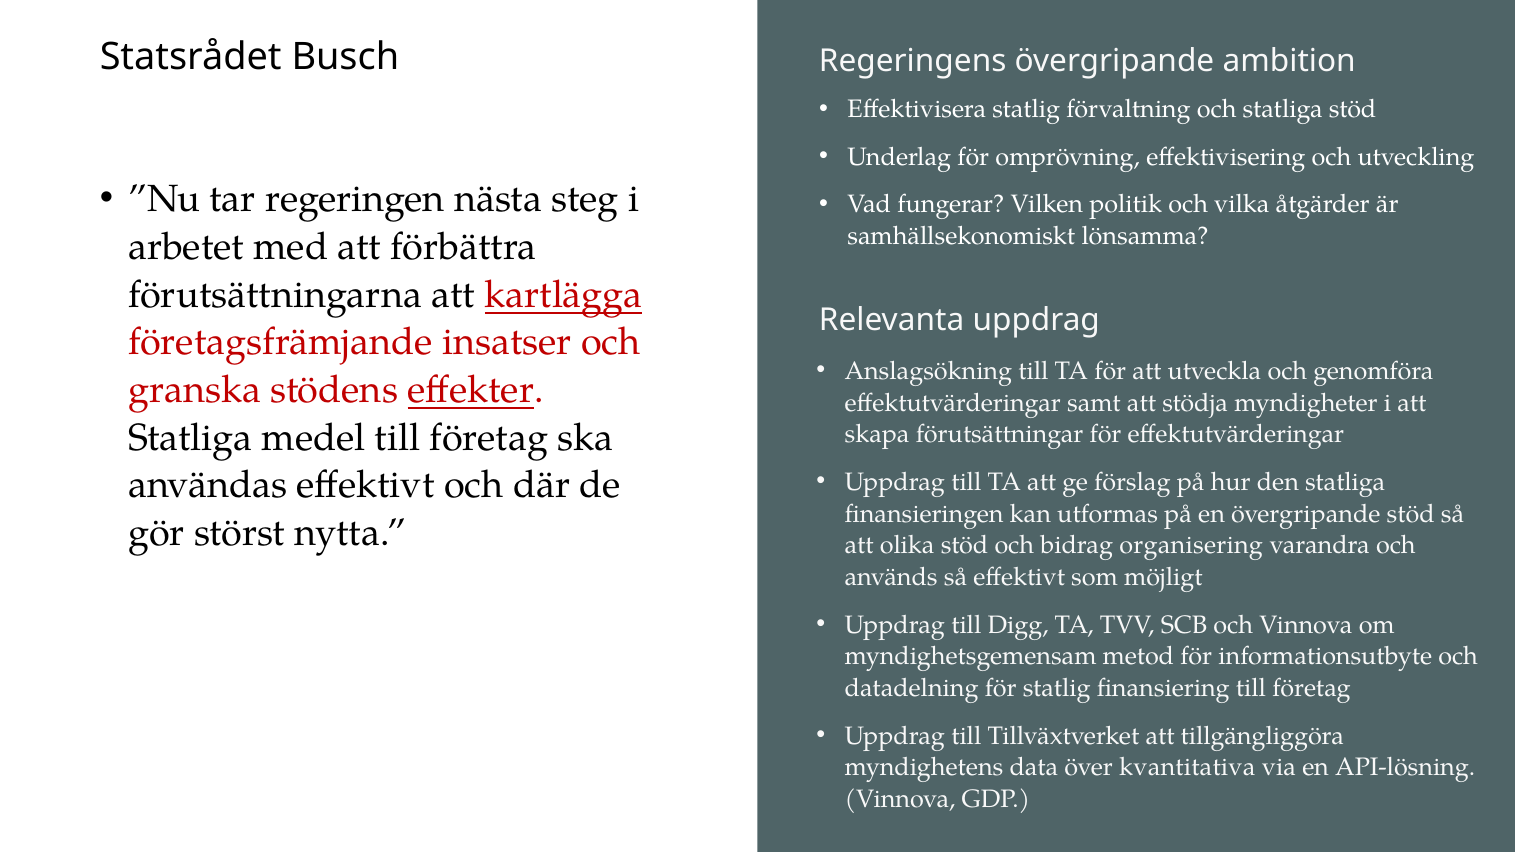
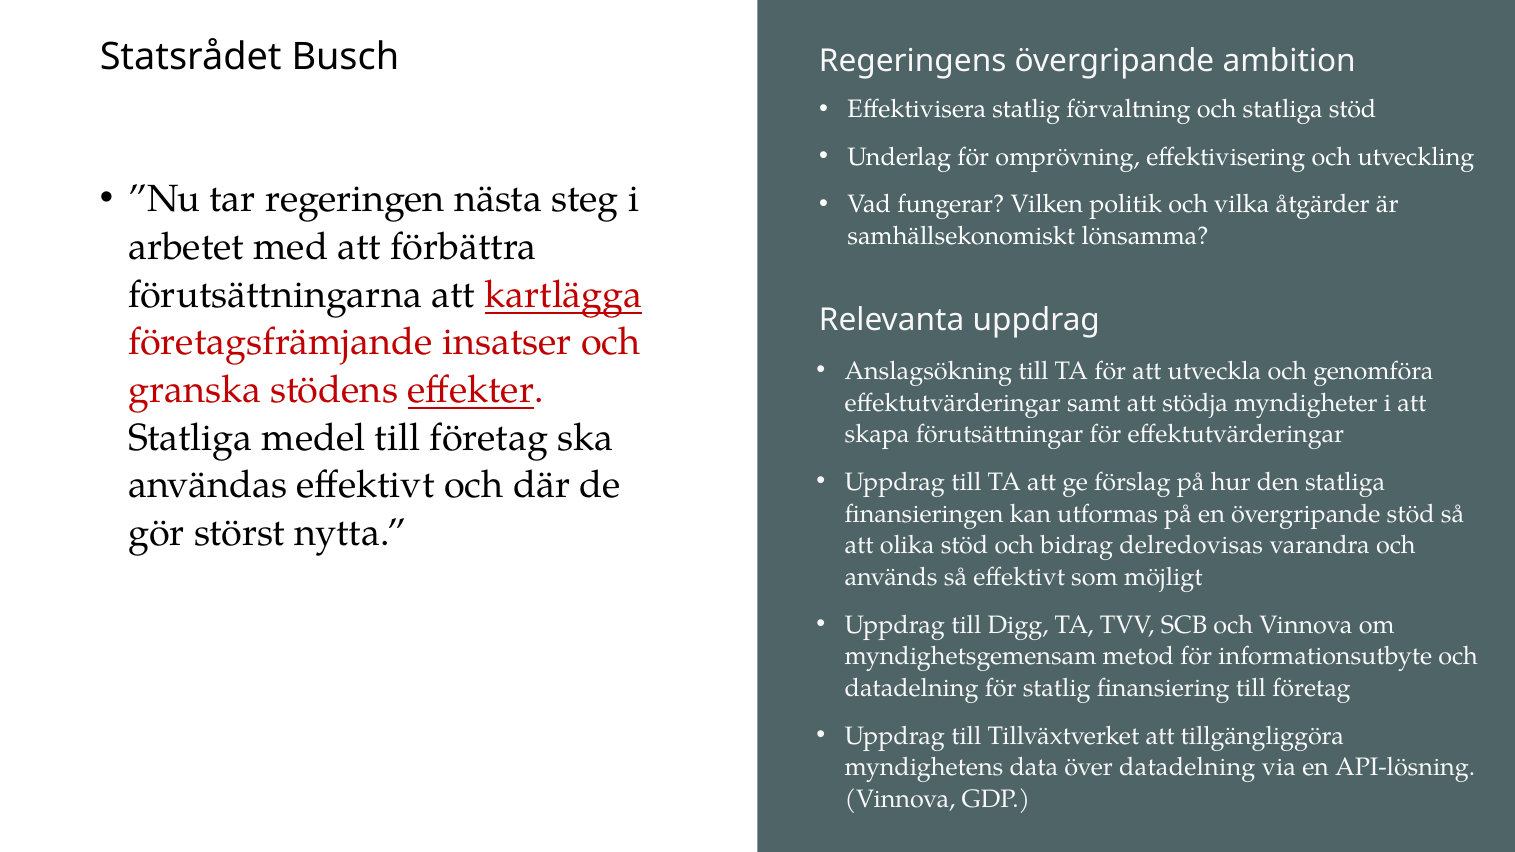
organisering: organisering -> delredovisas
över kvantitativa: kvantitativa -> datadelning
